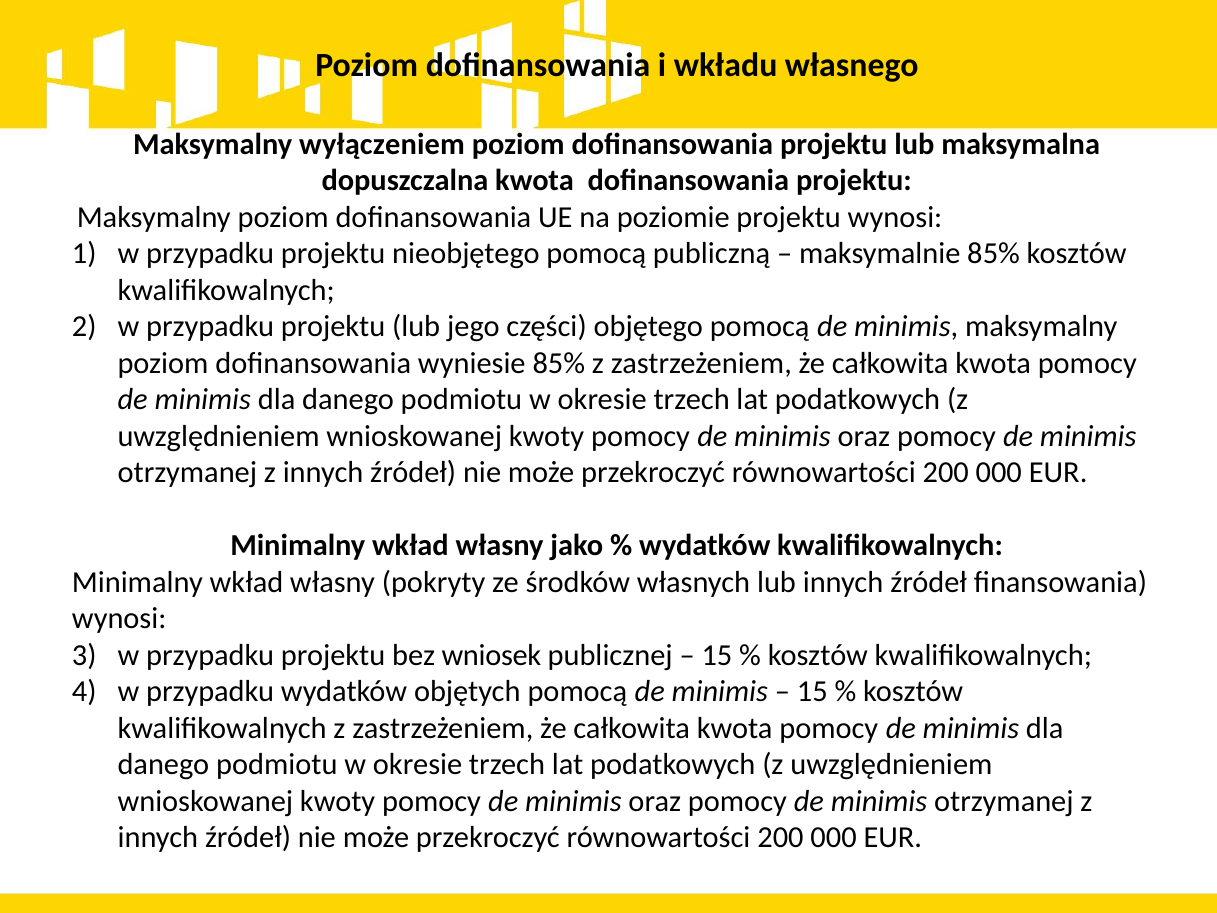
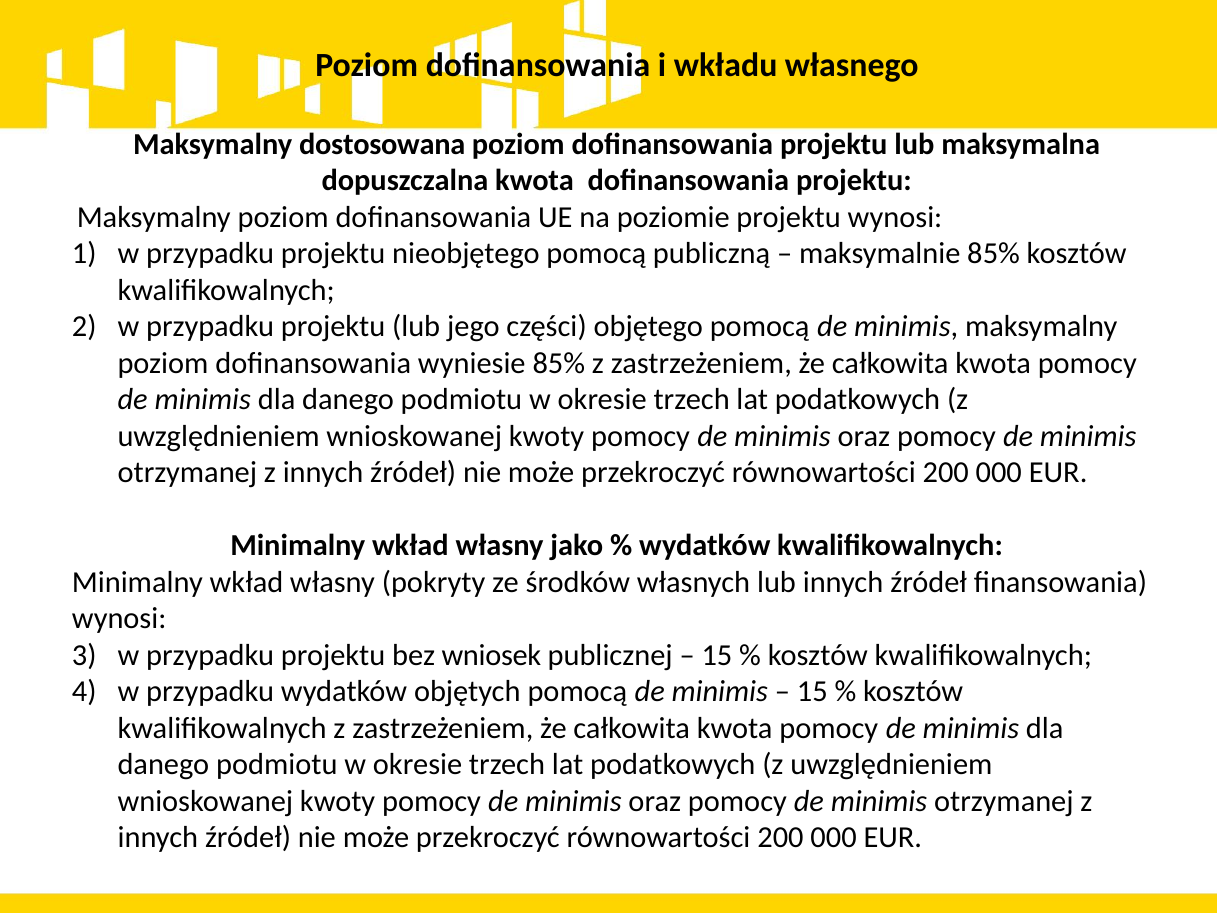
wyłączeniem: wyłączeniem -> dostosowana
